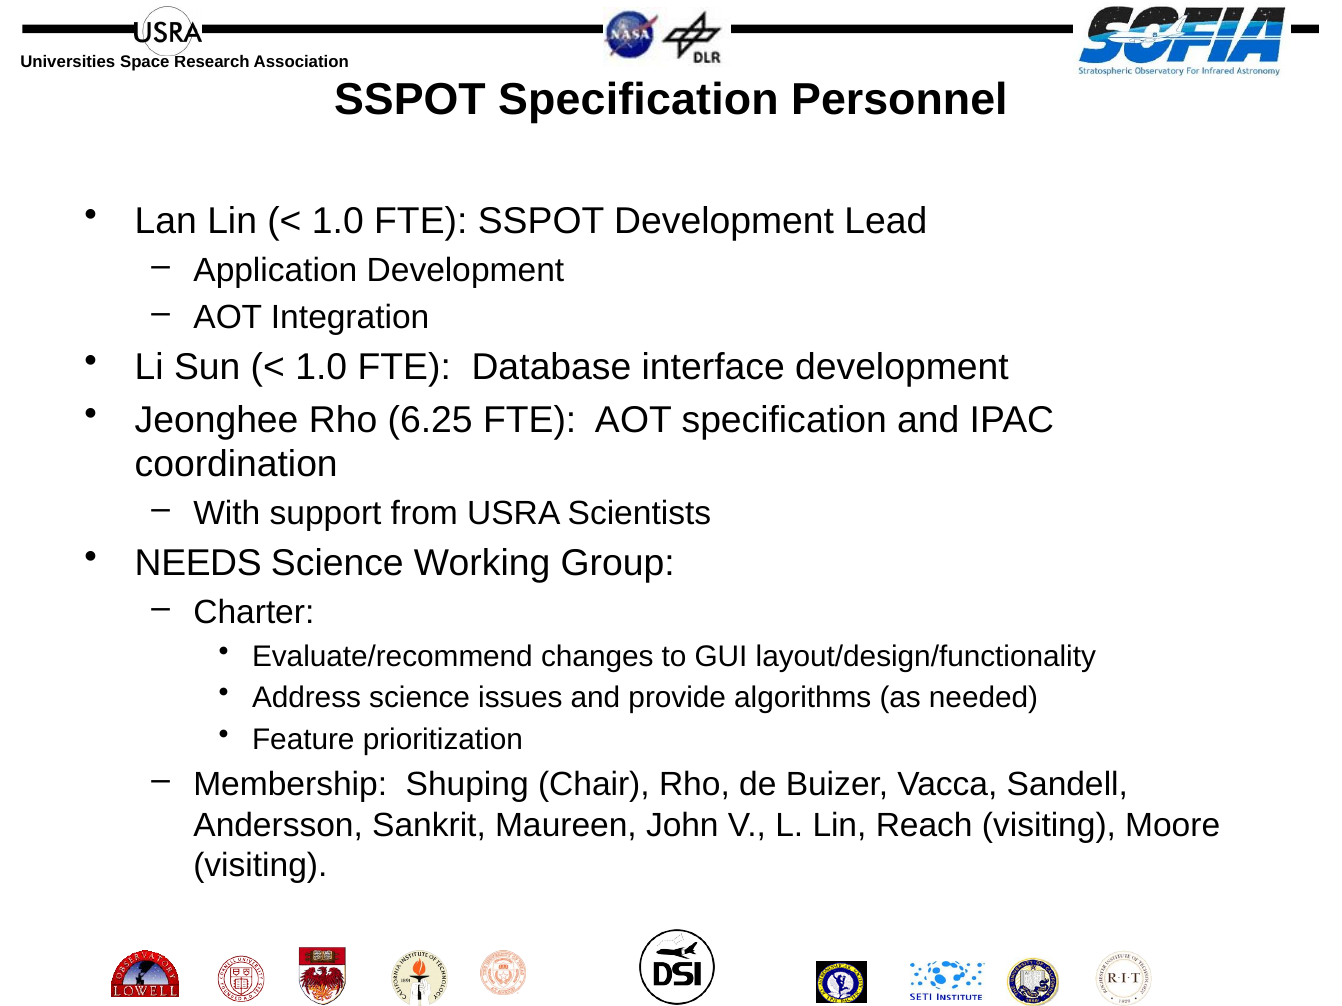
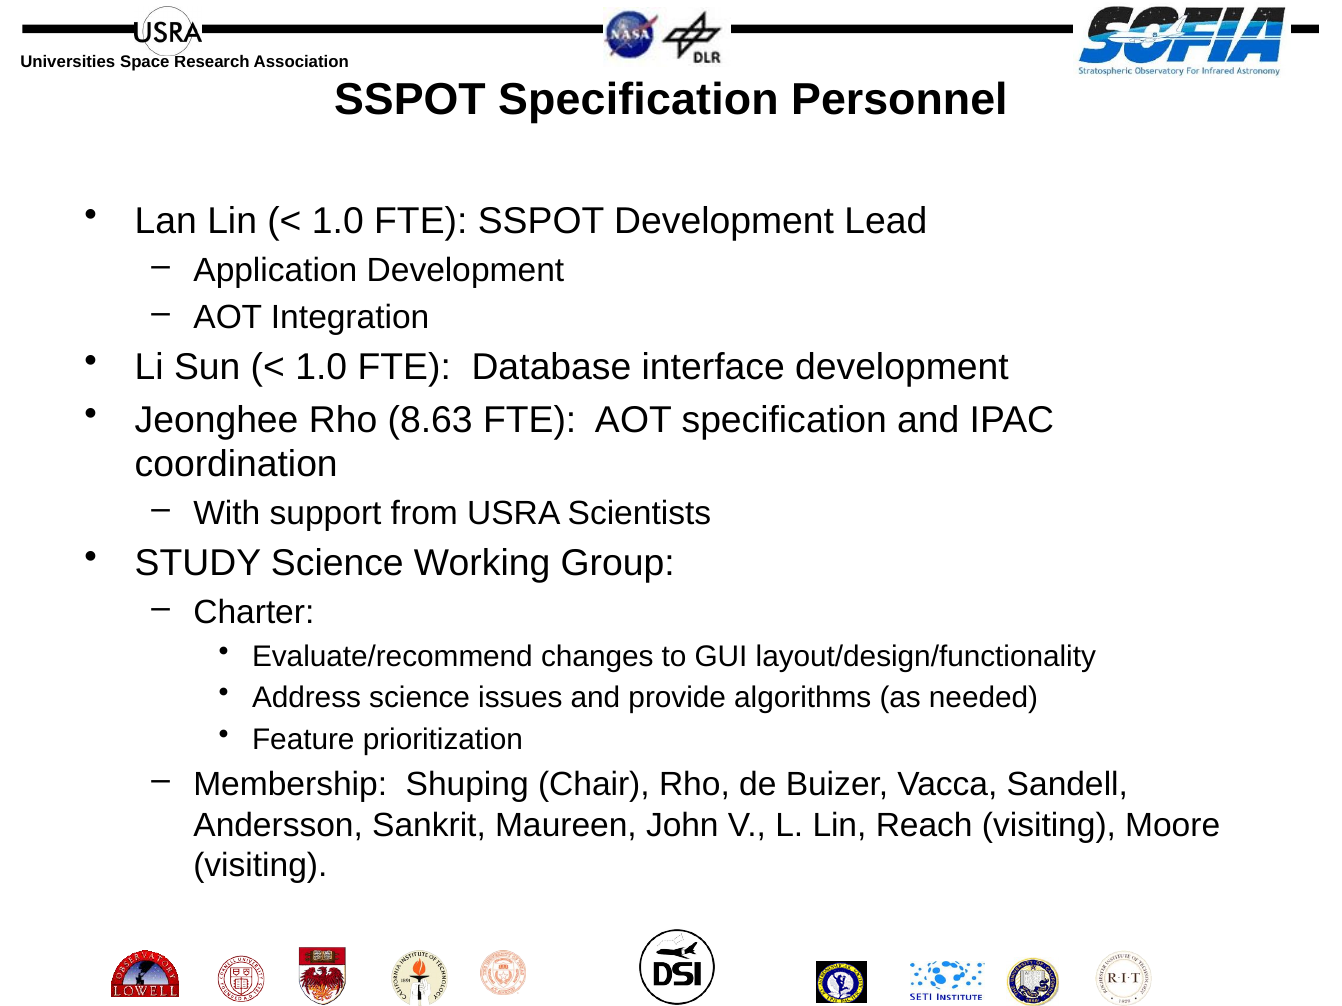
6.25: 6.25 -> 8.63
NEEDS: NEEDS -> STUDY
